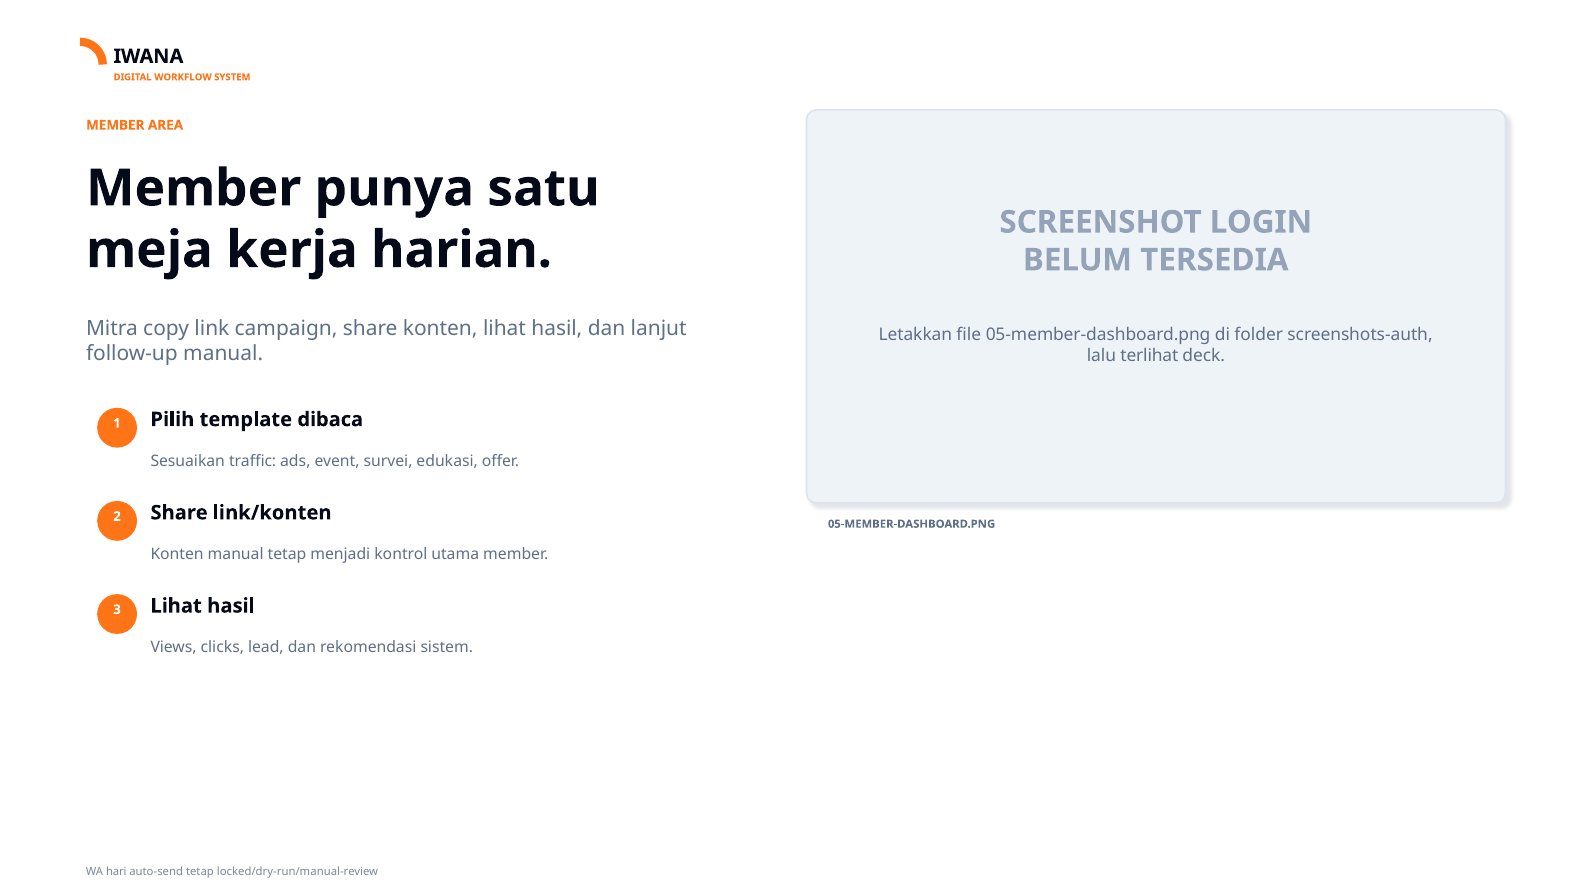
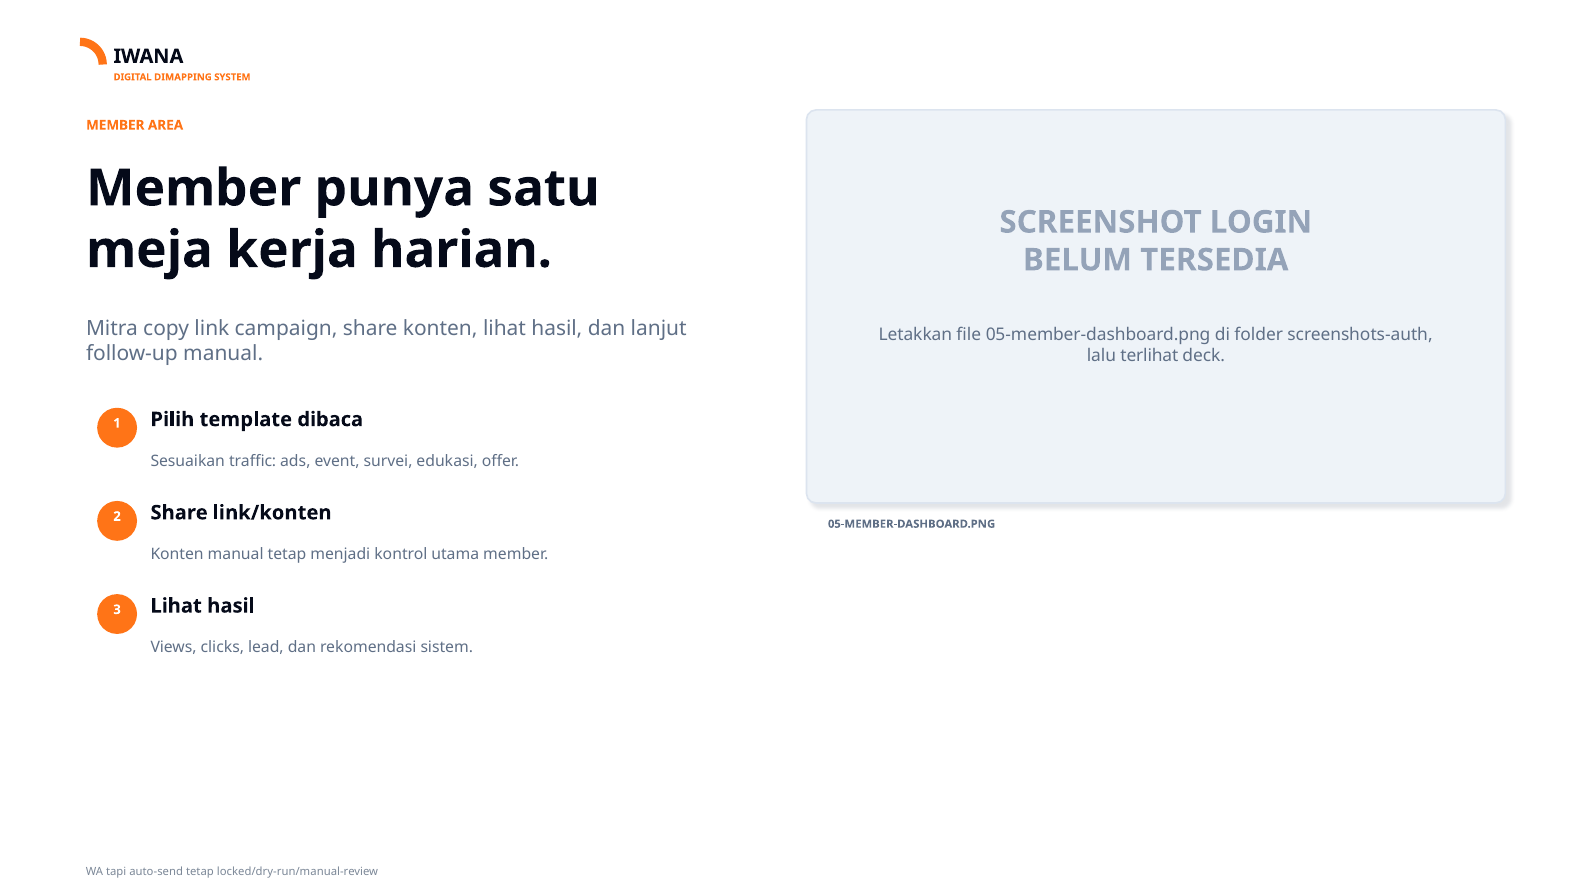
WORKFLOW: WORKFLOW -> DIMAPPING
hari: hari -> tapi
